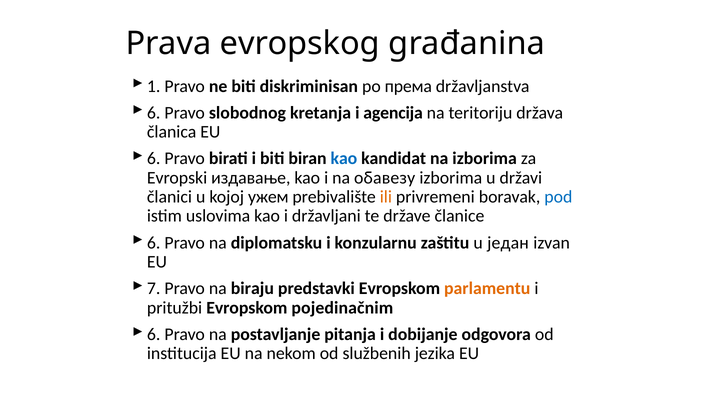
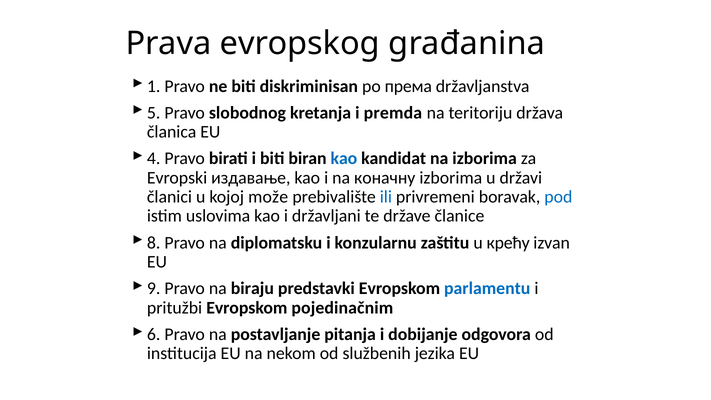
6 at (154, 113): 6 -> 5
agencija: agencija -> premda
6 at (154, 159): 6 -> 4
обавезу: обавезу -> коначну
ужем: ужем -> može
ili colour: orange -> blue
6 at (154, 243): 6 -> 8
један: један -> крећу
7: 7 -> 9
parlamentu colour: orange -> blue
